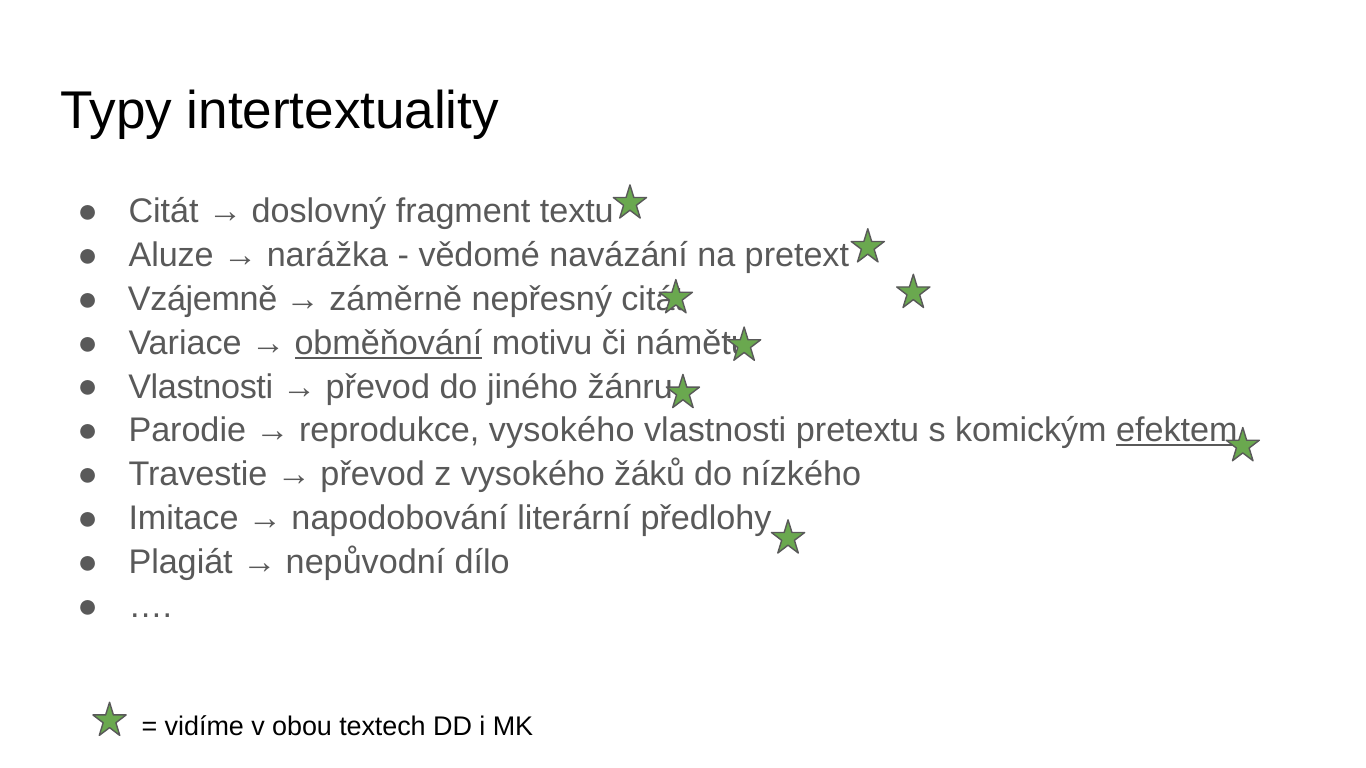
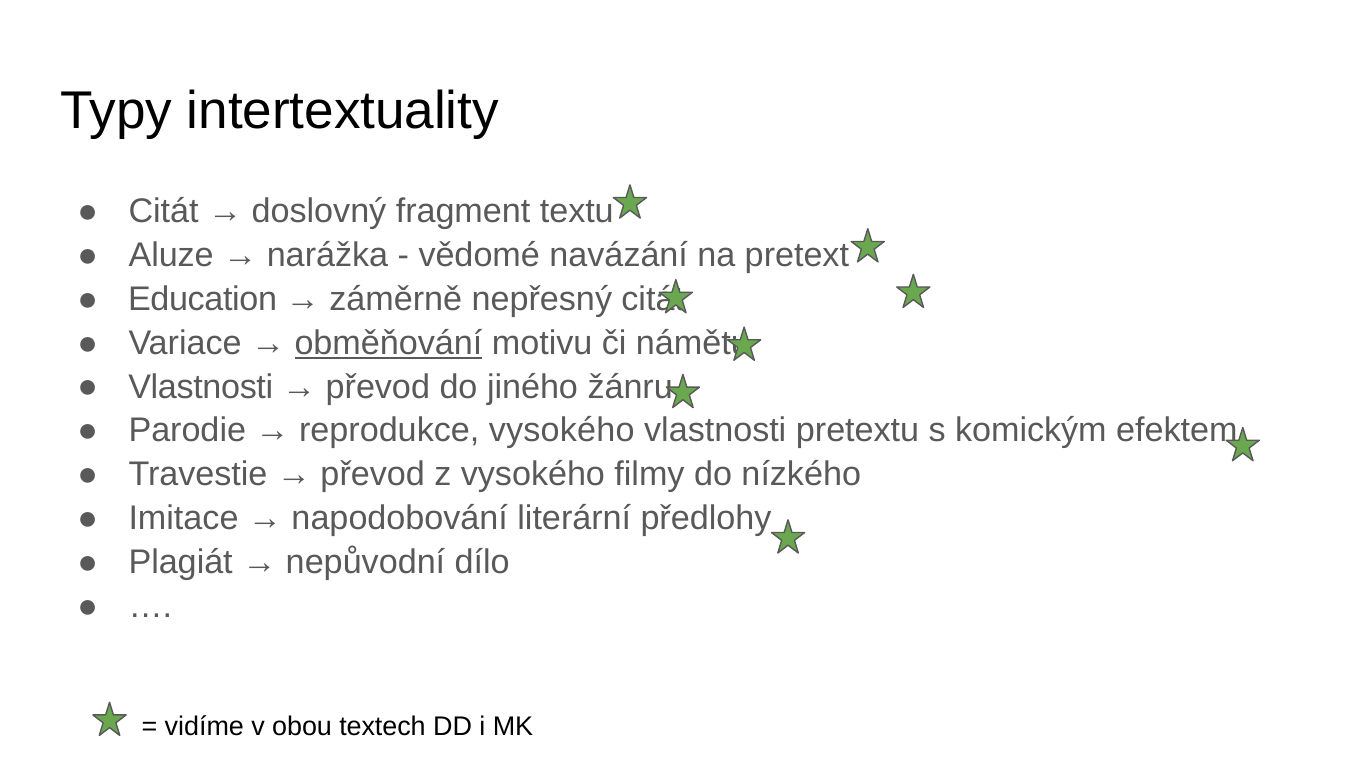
Vzájemně: Vzájemně -> Education
efektem underline: present -> none
žáků: žáků -> filmy
